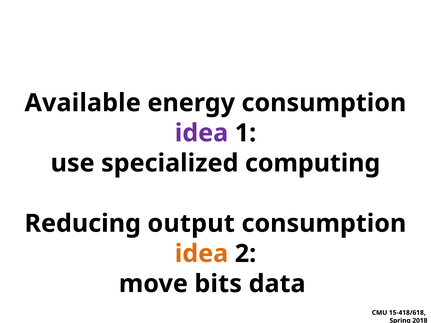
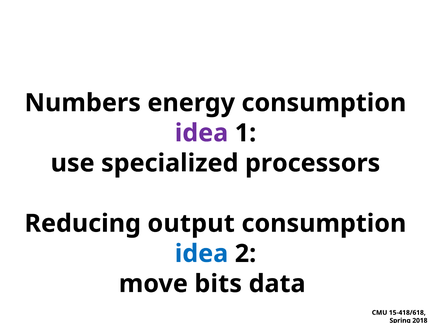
Available: Available -> Numbers
computing: computing -> processors
idea at (202, 254) colour: orange -> blue
